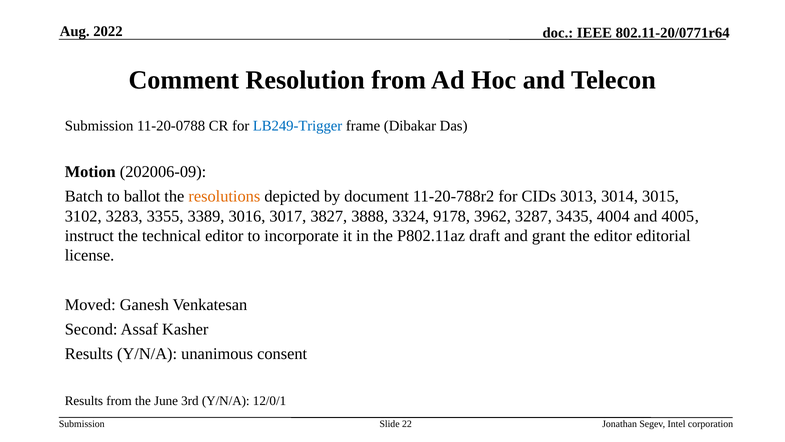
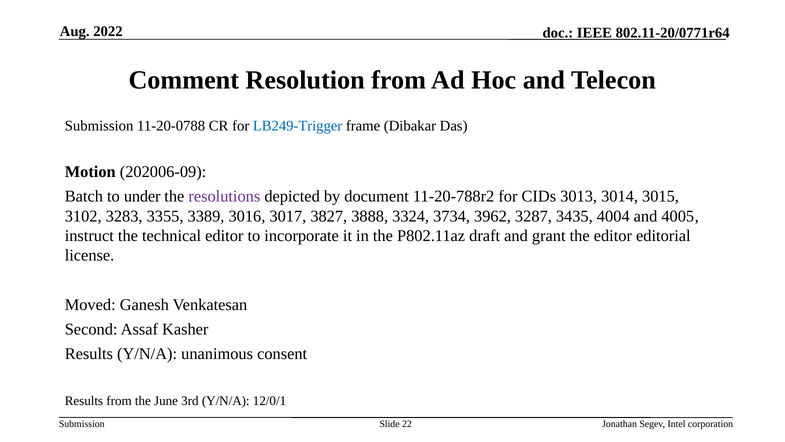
ballot: ballot -> under
resolutions colour: orange -> purple
9178: 9178 -> 3734
